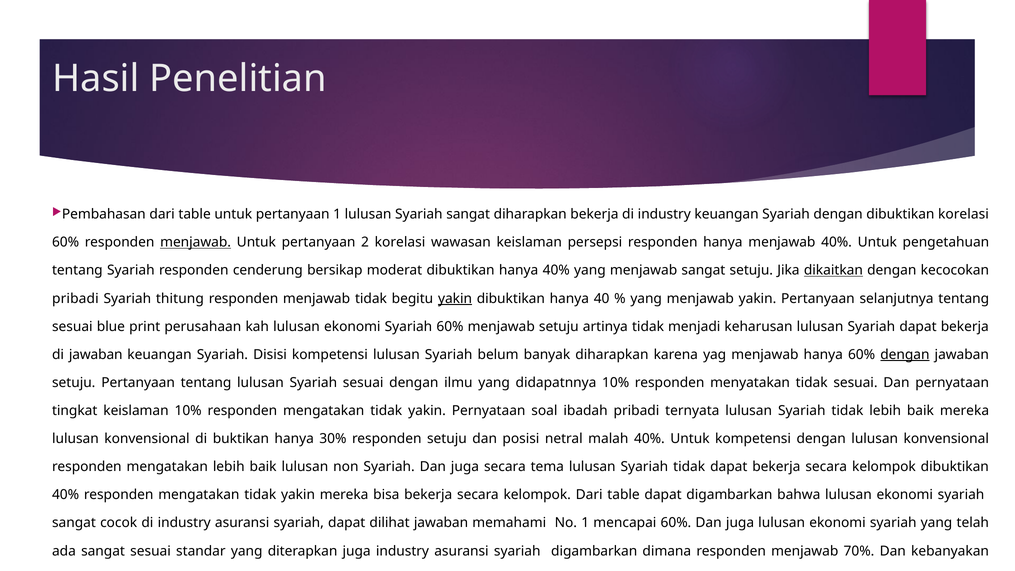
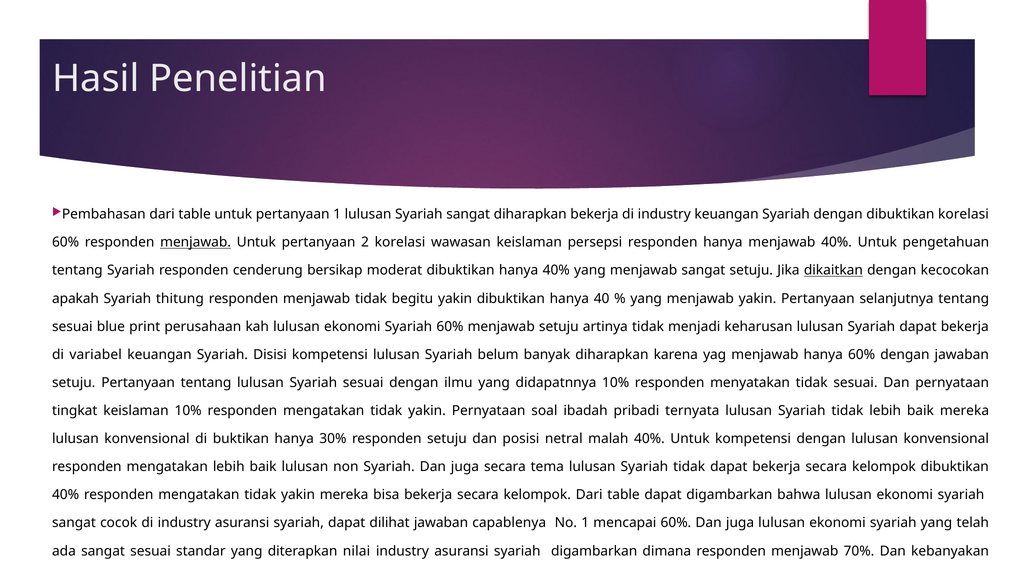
pribadi at (75, 298): pribadi -> apakah
yakin at (455, 298) underline: present -> none
di jawaban: jawaban -> variabel
dengan at (905, 355) underline: present -> none
memahami: memahami -> capablenya
diterapkan juga: juga -> nilai
